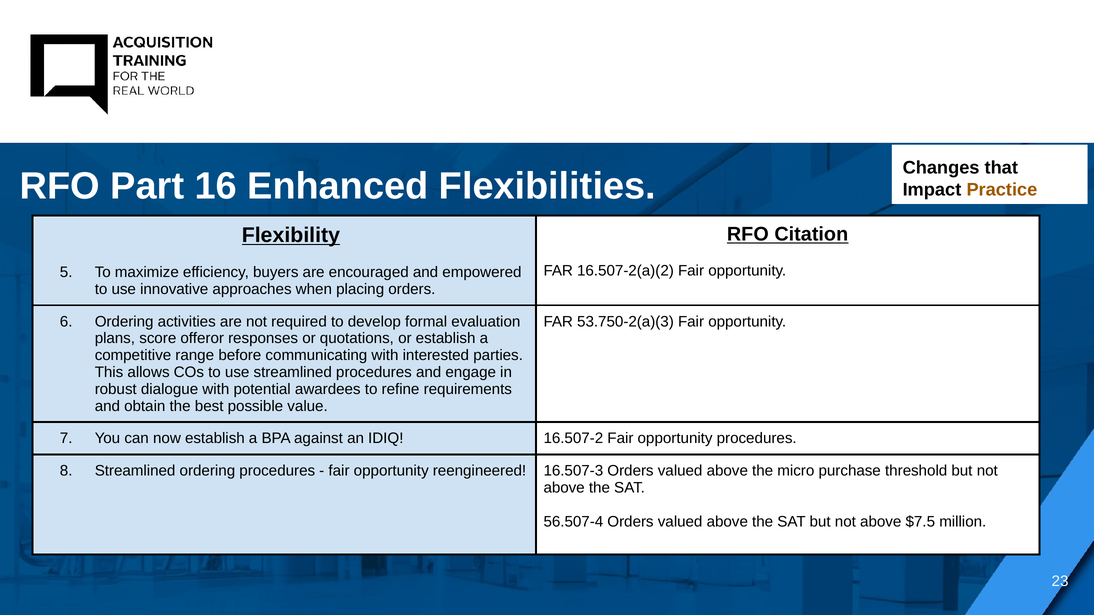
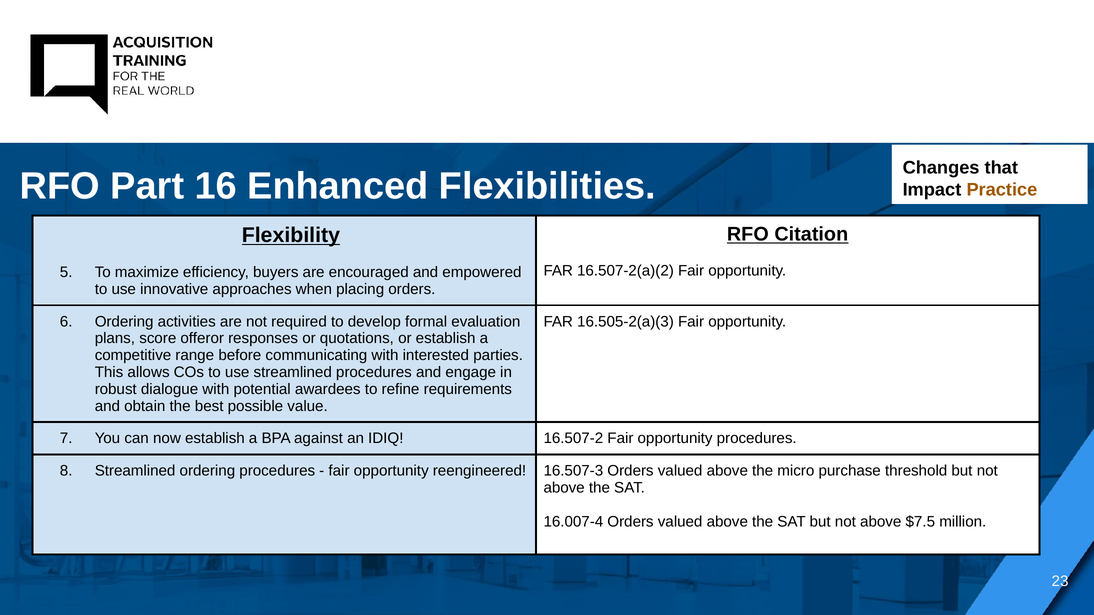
53.750-2(a)(3: 53.750-2(a)(3 -> 16.505-2(a)(3
56.507-4: 56.507-4 -> 16.007-4
